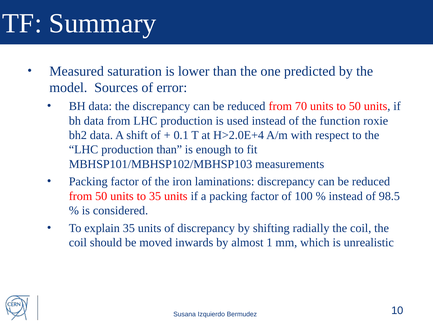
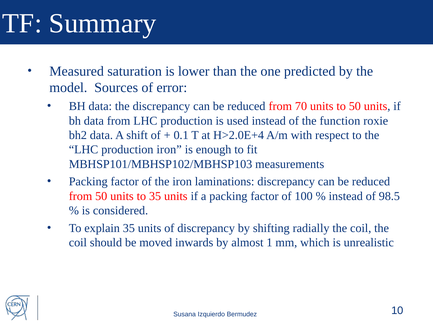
production than: than -> iron
